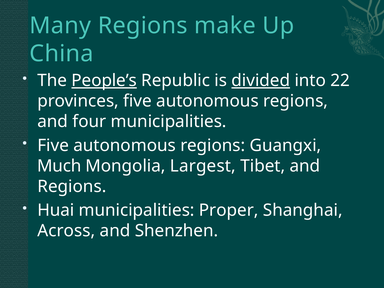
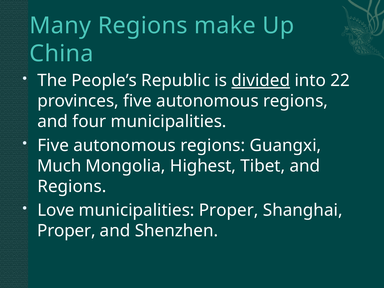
People’s underline: present -> none
Largest: Largest -> Highest
Huai: Huai -> Love
Across at (66, 231): Across -> Proper
